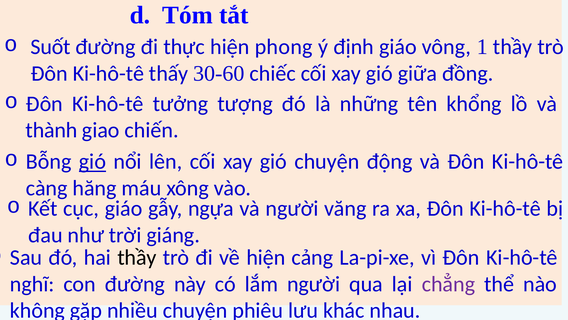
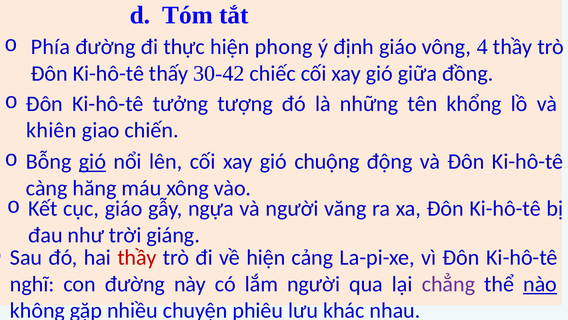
Suốt: Suốt -> Phía
1: 1 -> 4
30-60: 30-60 -> 30-42
thành: thành -> khiên
gió chuyện: chuyện -> chuộng
thầy at (137, 257) colour: black -> red
nào underline: none -> present
